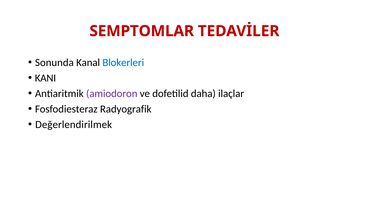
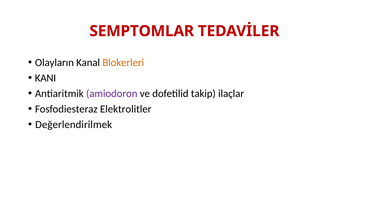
Sonunda: Sonunda -> Olayların
Blokerleri colour: blue -> orange
daha: daha -> takip
Radyografik: Radyografik -> Elektrolitler
